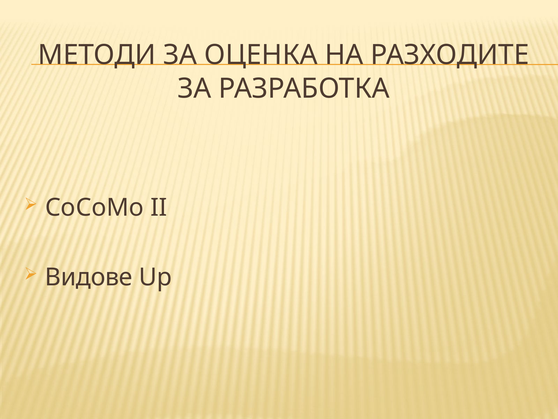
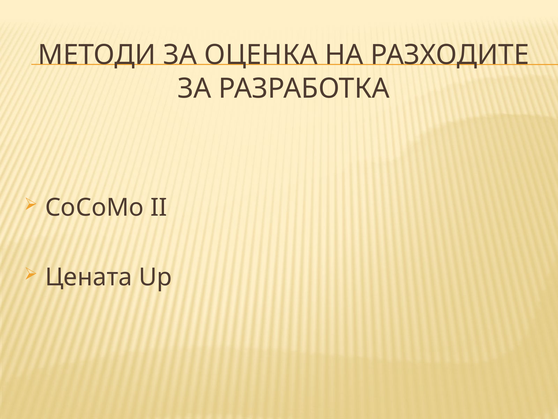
Видове: Видове -> Цената
